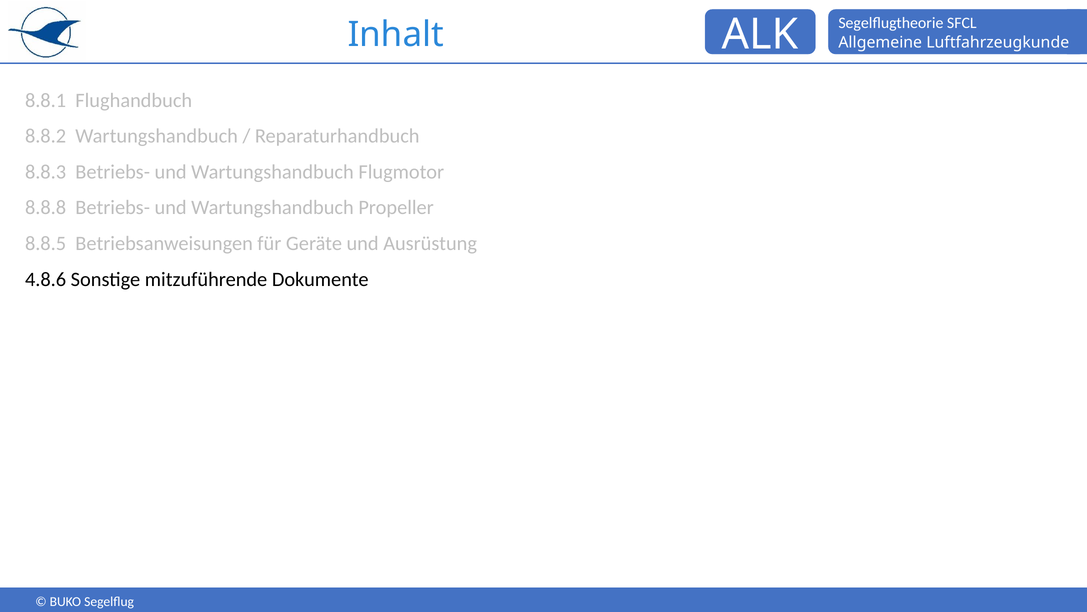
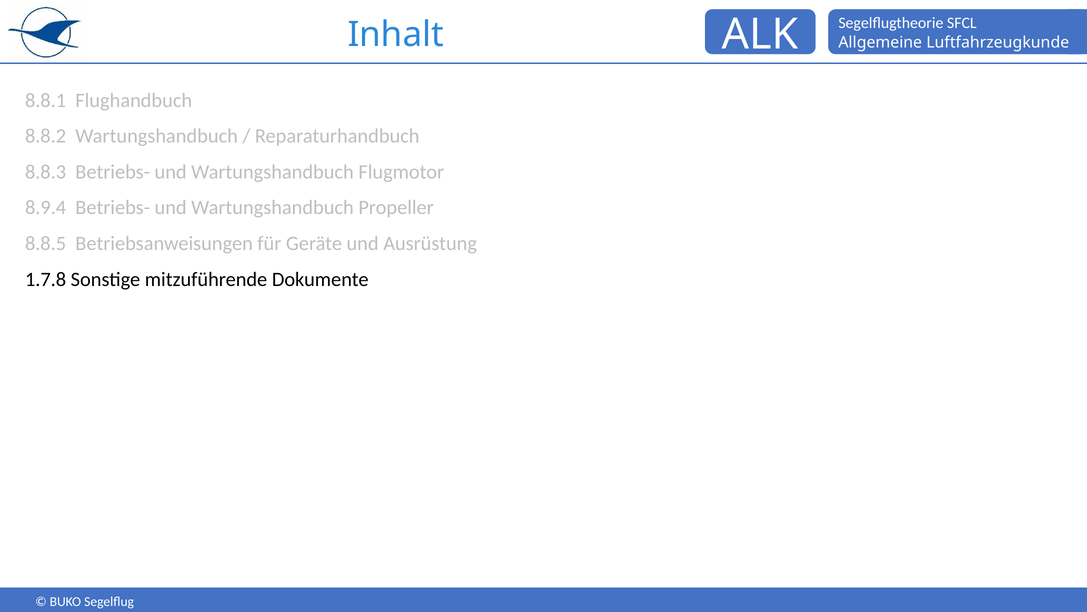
8.8.8: 8.8.8 -> 8.9.4
4.8.6: 4.8.6 -> 1.7.8
